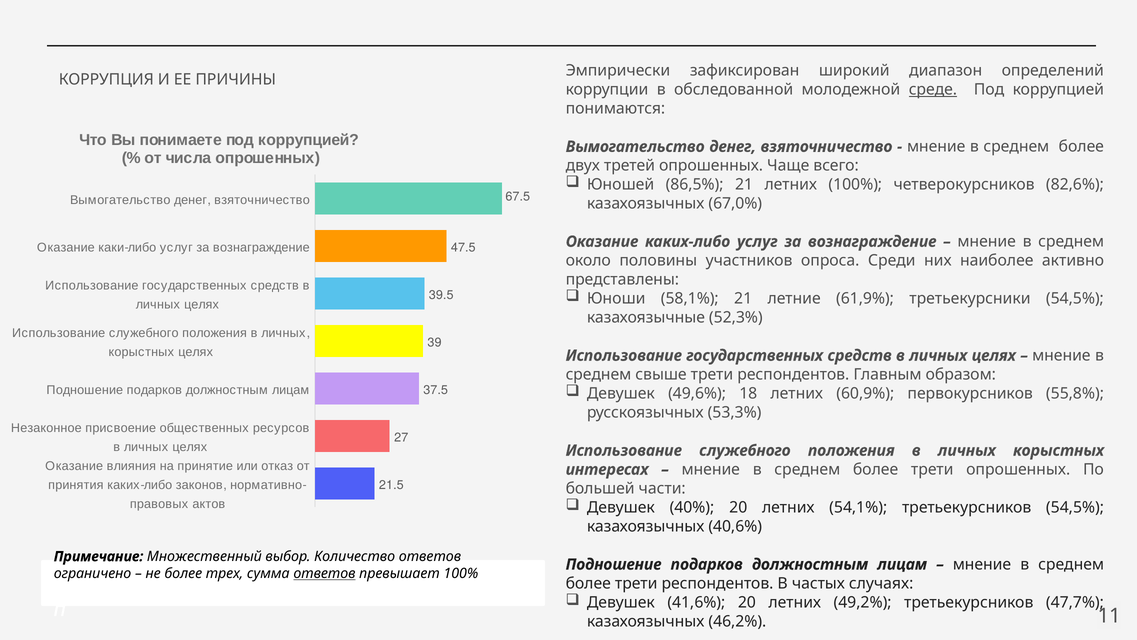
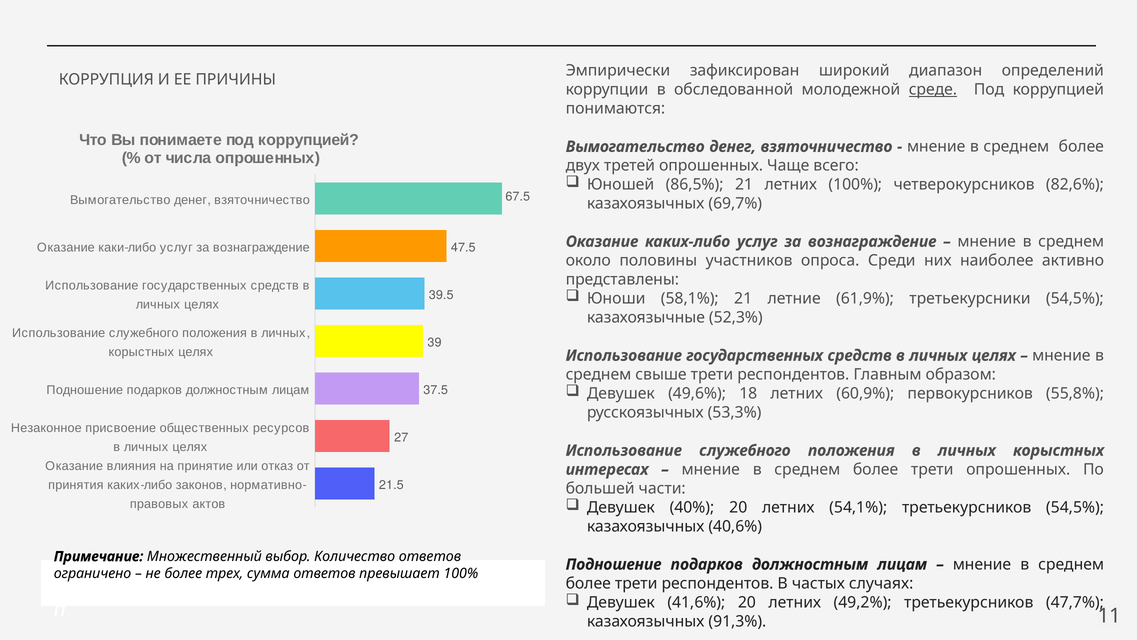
67,0%: 67,0% -> 69,7%
ответов at (324, 573) underline: present -> none
46,2%: 46,2% -> 91,3%
